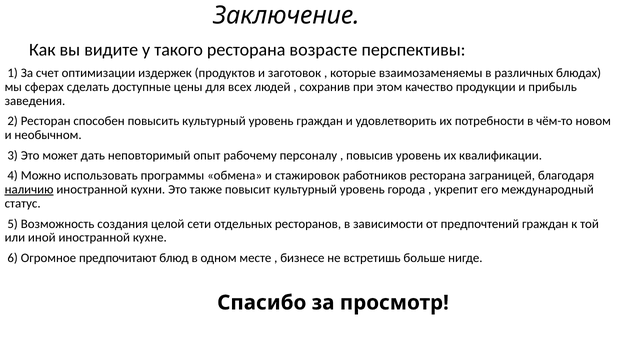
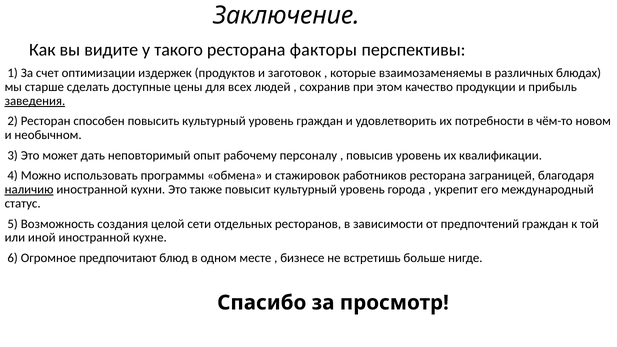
возрасте: возрасте -> факторы
сферах: сферах -> старше
заведения underline: none -> present
